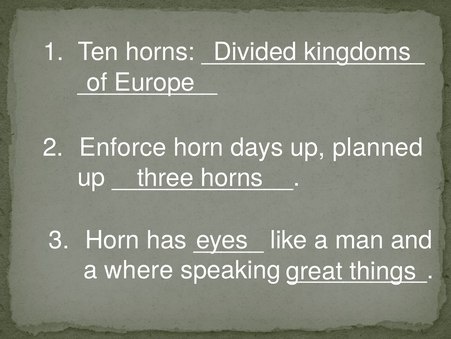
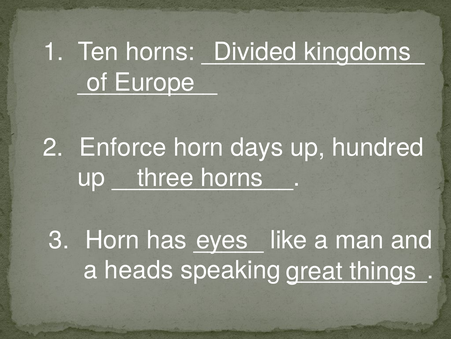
planned: planned -> hundred
where: where -> heads
